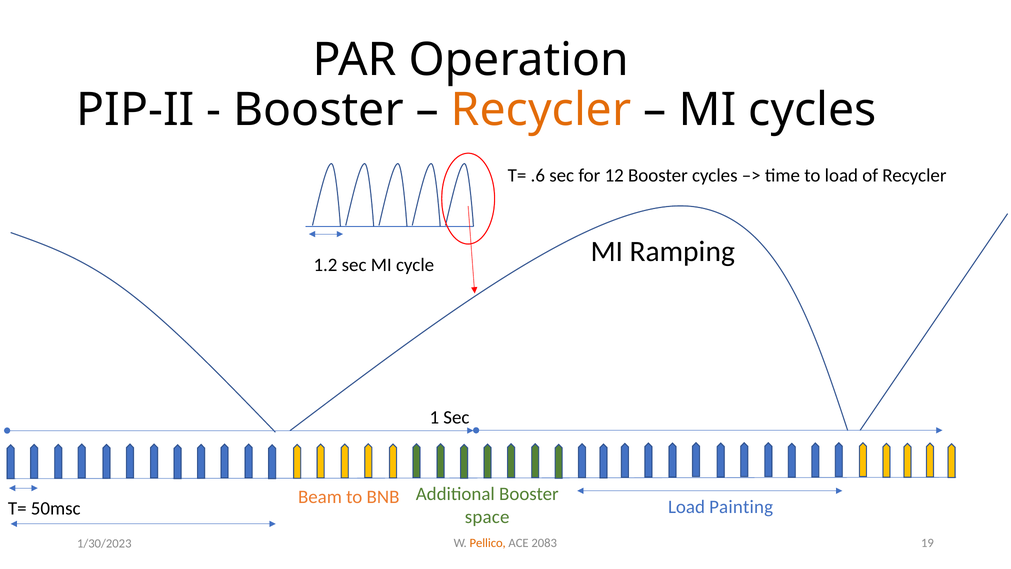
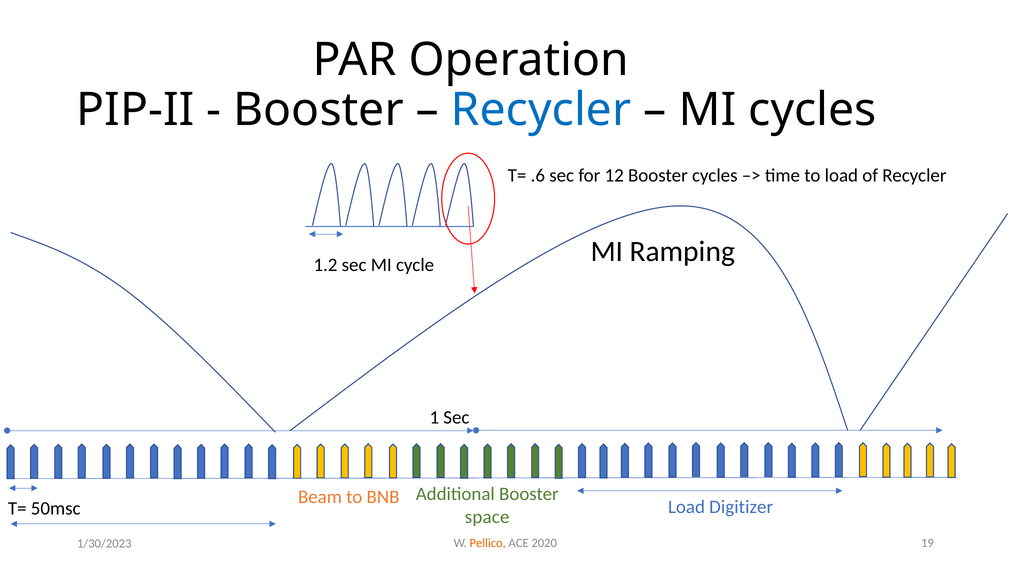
Recycler at (541, 110) colour: orange -> blue
Painting: Painting -> Digitizer
2083: 2083 -> 2020
